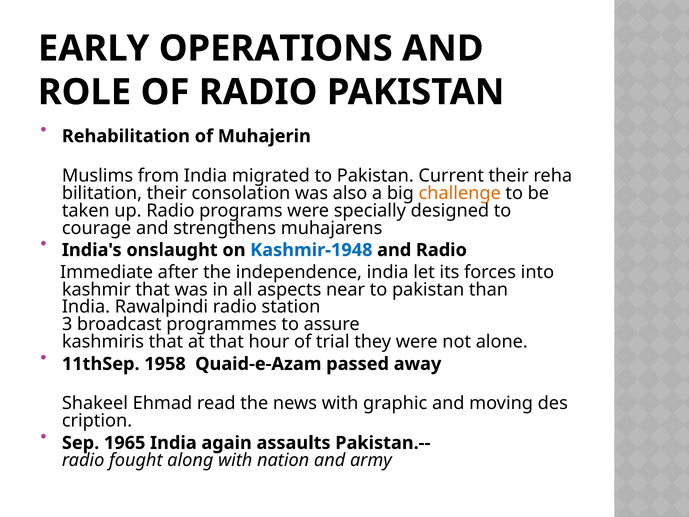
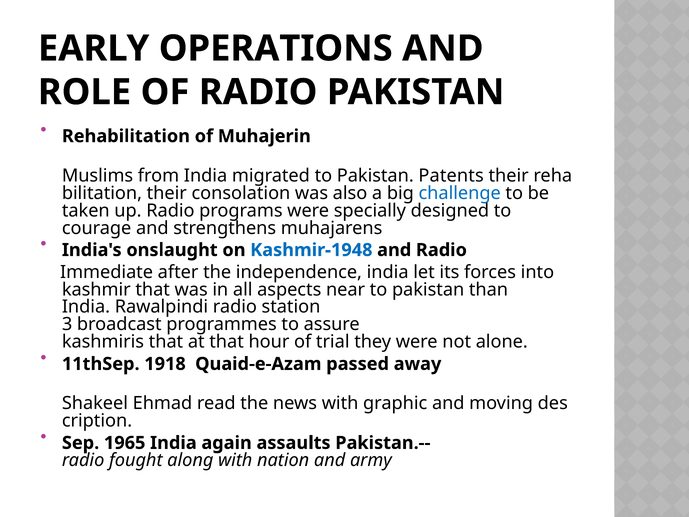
Current: Current -> Patents
challenge colour: orange -> blue
1958: 1958 -> 1918
